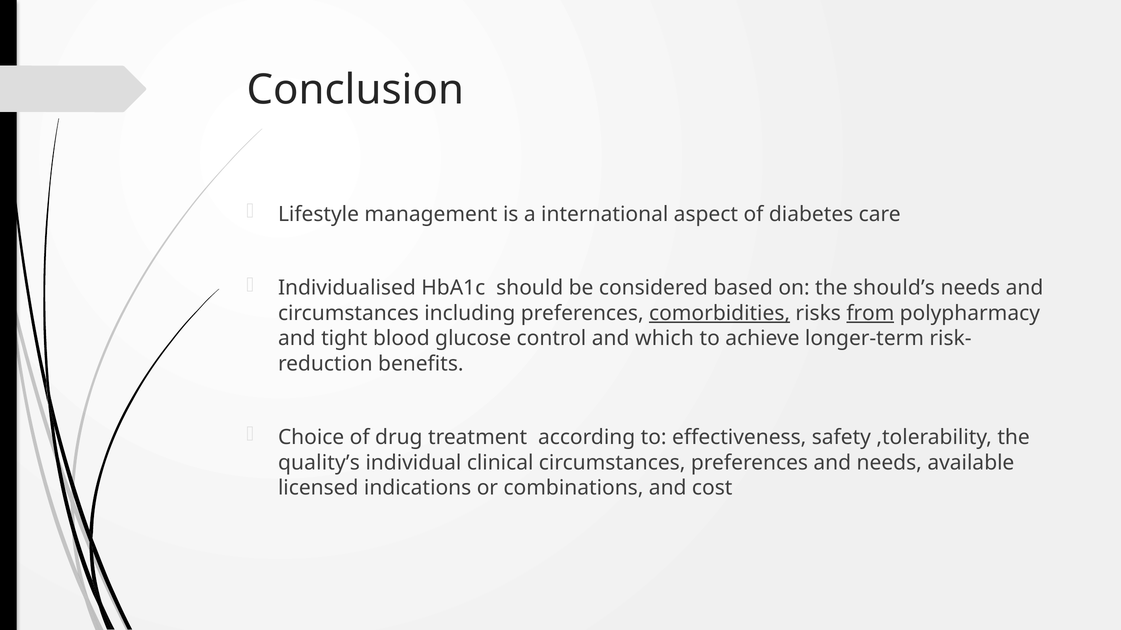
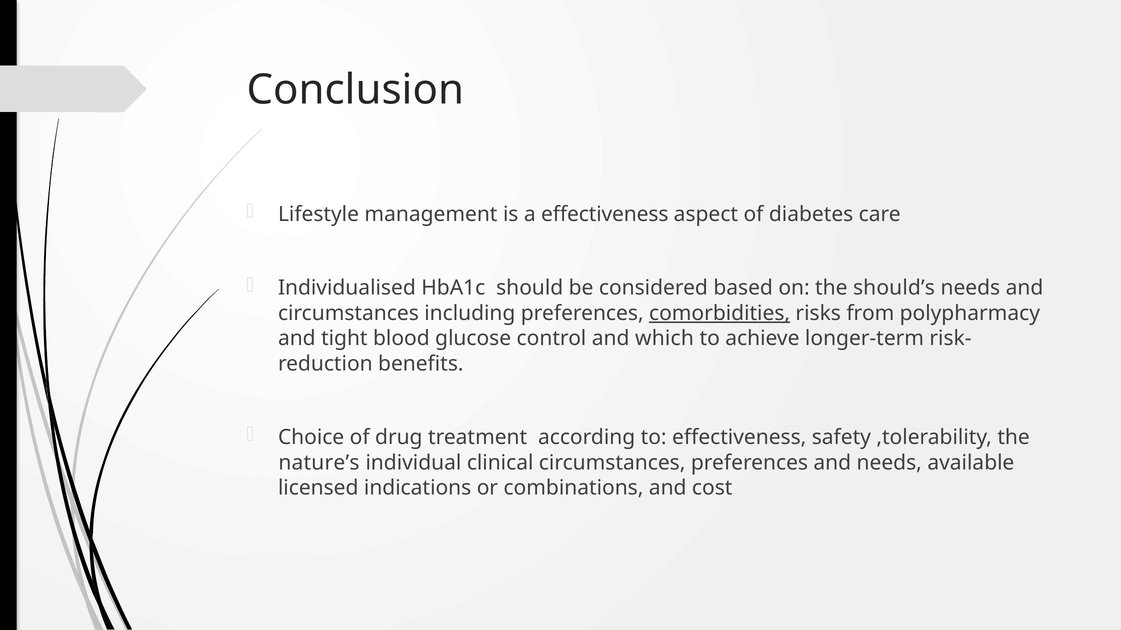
a international: international -> effectiveness
from underline: present -> none
quality’s: quality’s -> nature’s
